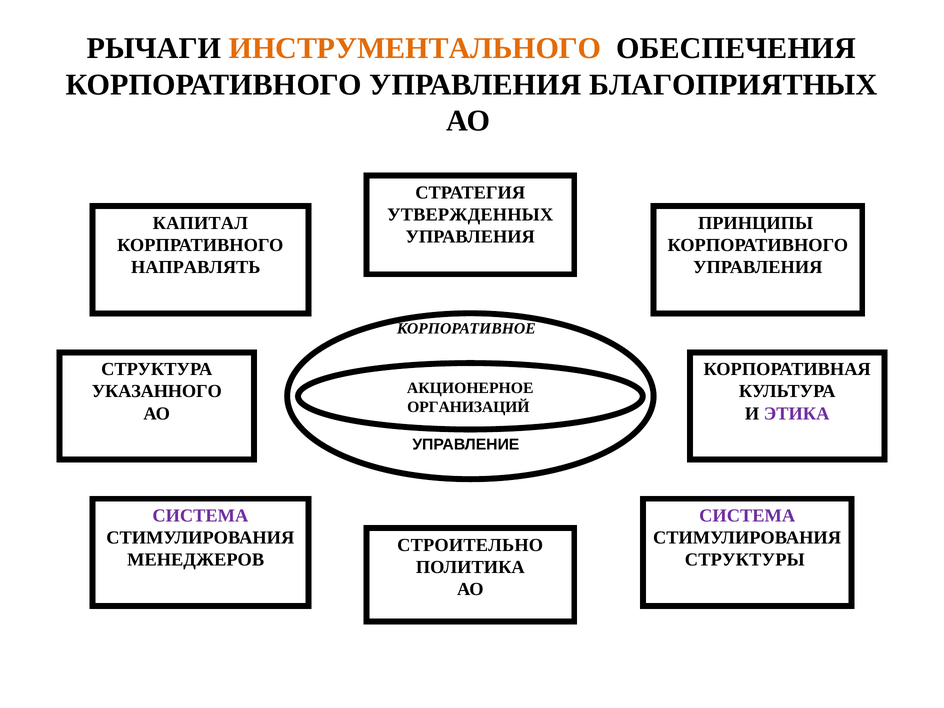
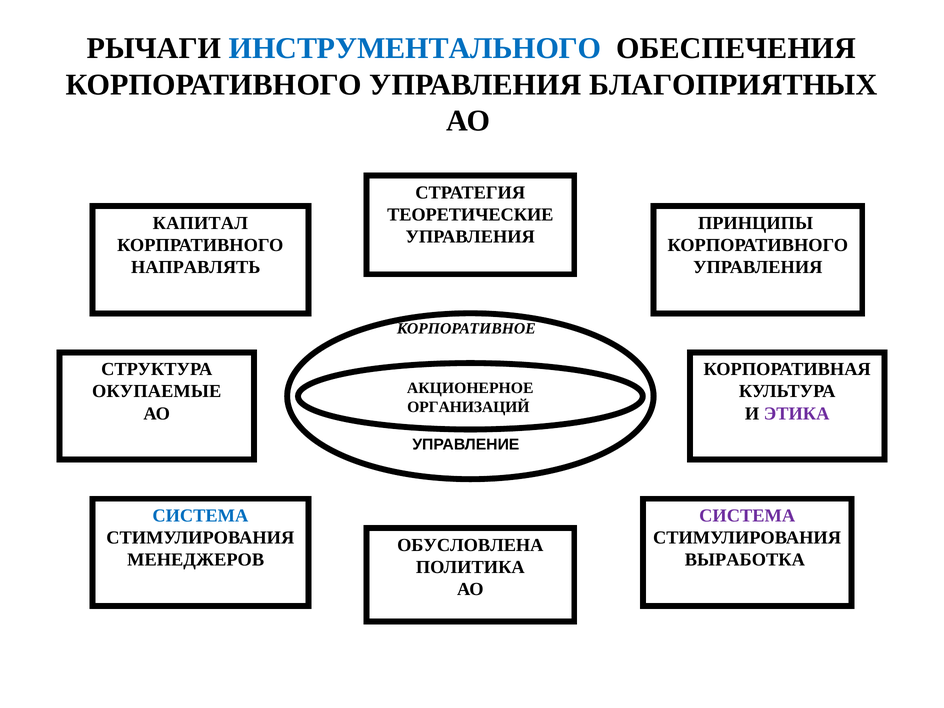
ИНСТРУМЕНТАЛЬНОГО colour: orange -> blue
УТВЕРЖДЕННЫХ: УТВЕРЖДЕННЫХ -> ТЕОРЕТИЧЕСКИЕ
УКАЗАННОГО: УКАЗАННОГО -> ОКУПАЕМЫЕ
СИСТЕМА at (200, 516) colour: purple -> blue
СТРОИТЕЛЬНО: СТРОИТЕЛЬНО -> ОБУСЛОВЛЕНА
СТРУКТУРЫ: СТРУКТУРЫ -> ВЫРАБОТКА
